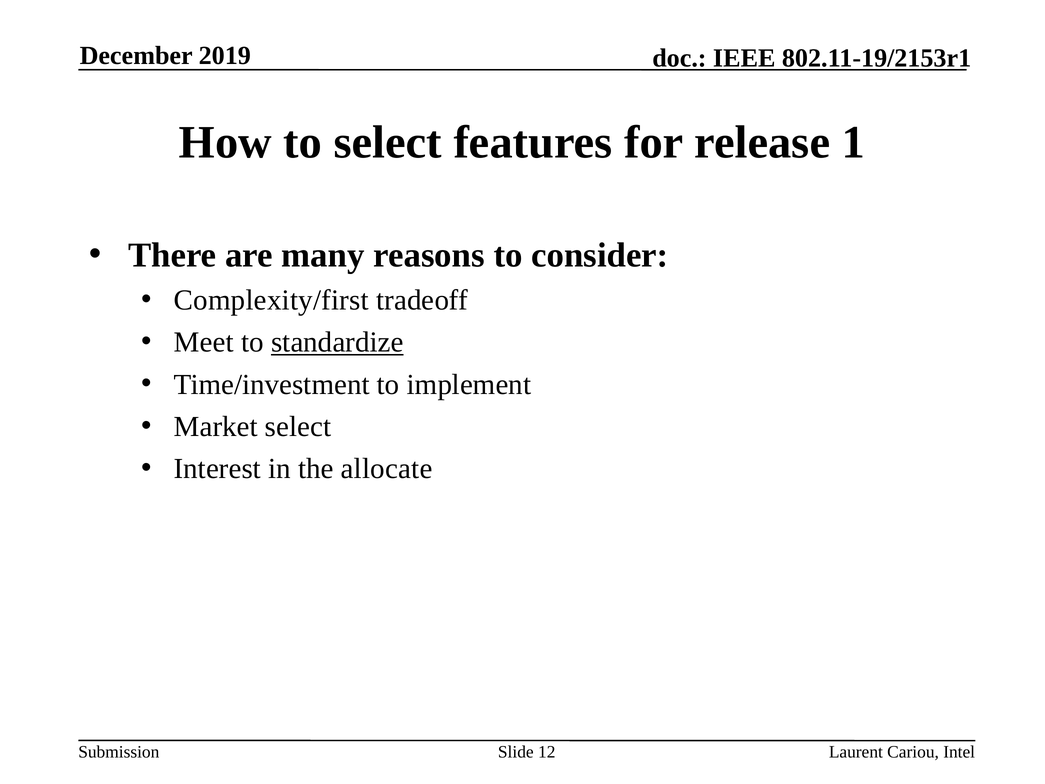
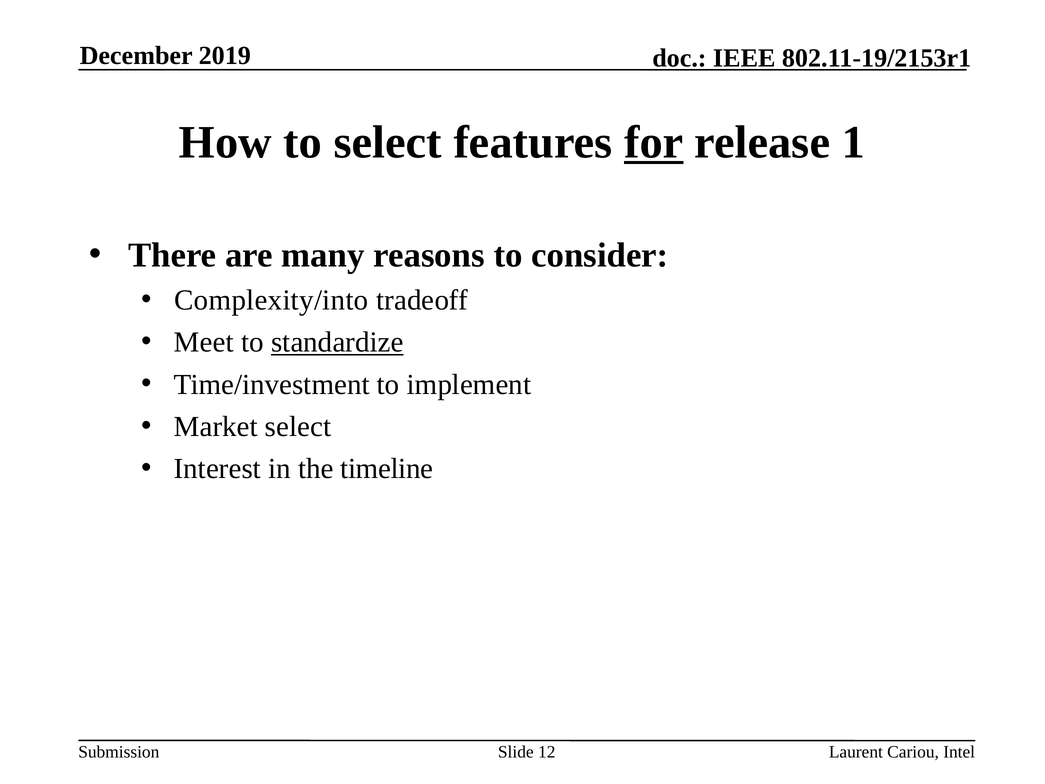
for underline: none -> present
Complexity/first: Complexity/first -> Complexity/into
allocate: allocate -> timeline
